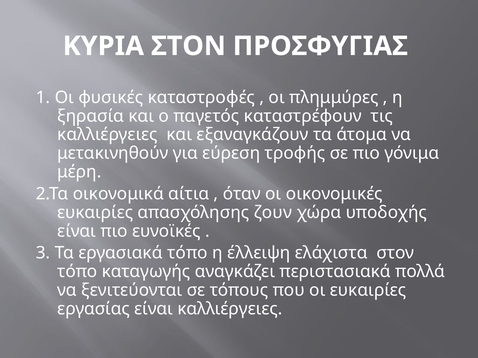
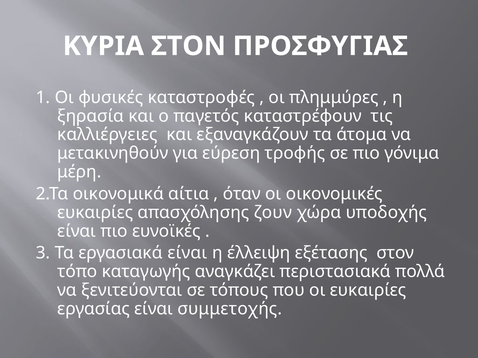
εργασιακά τόπο: τόπο -> είναι
ελάχιστα: ελάχιστα -> εξέτασης
είναι καλλιέργειες: καλλιέργειες -> συμμετοχής
